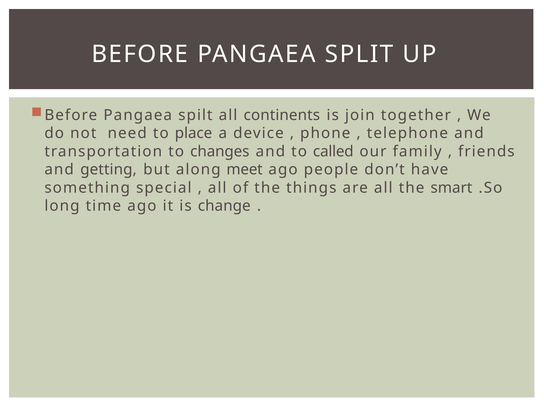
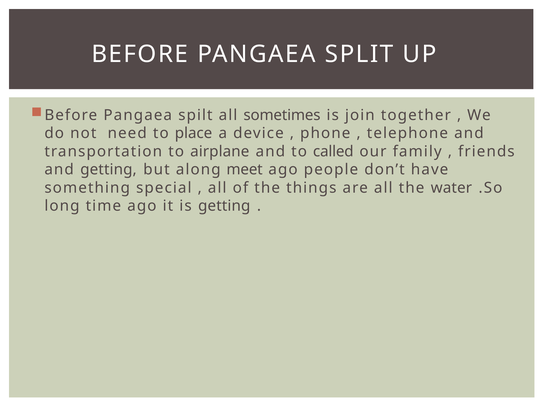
continents: continents -> sometimes
changes: changes -> airplane
smart: smart -> water
is change: change -> getting
